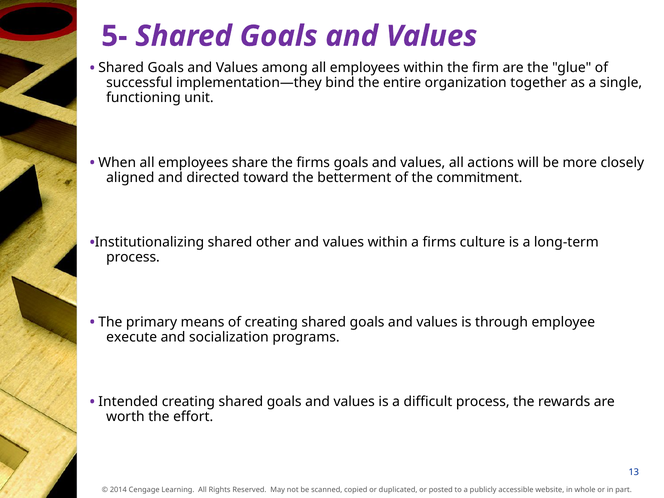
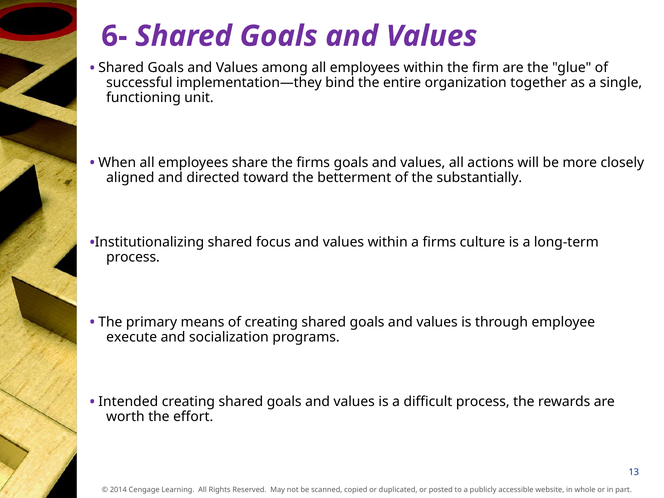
5-: 5- -> 6-
commitment: commitment -> substantially
other: other -> focus
